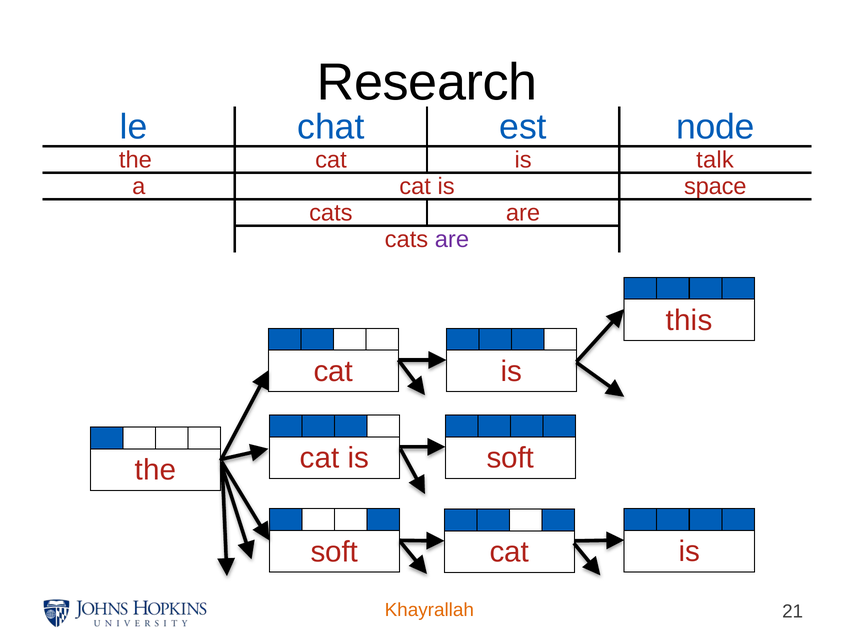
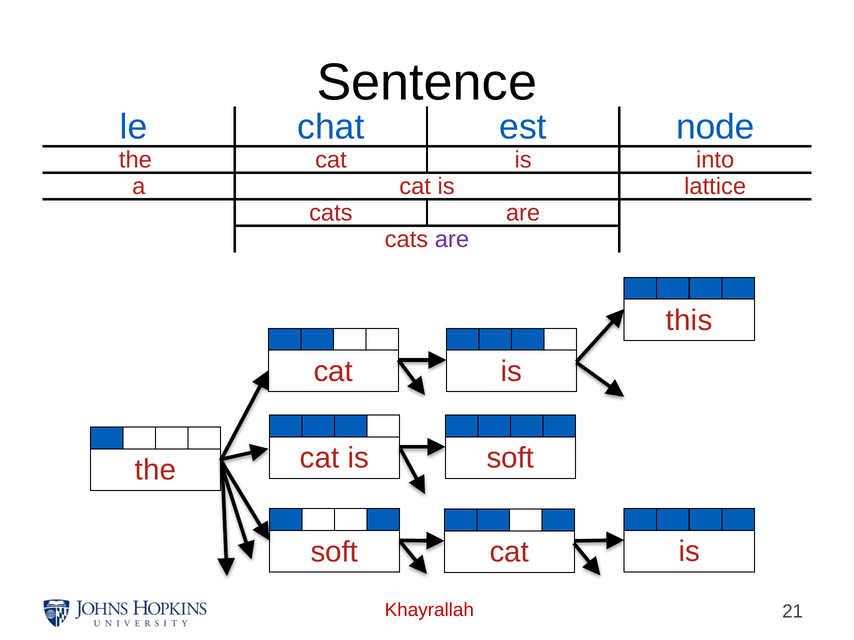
Research: Research -> Sentence
talk: talk -> into
space: space -> lattice
Khayrallah colour: orange -> red
